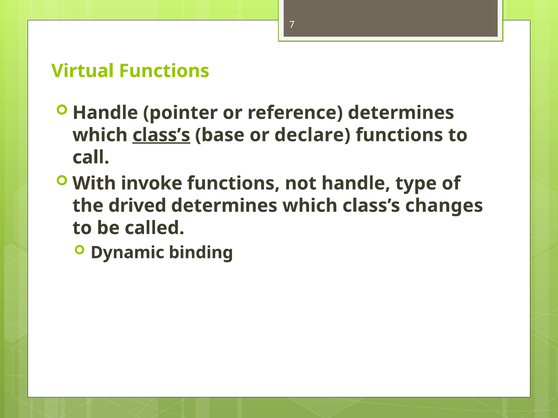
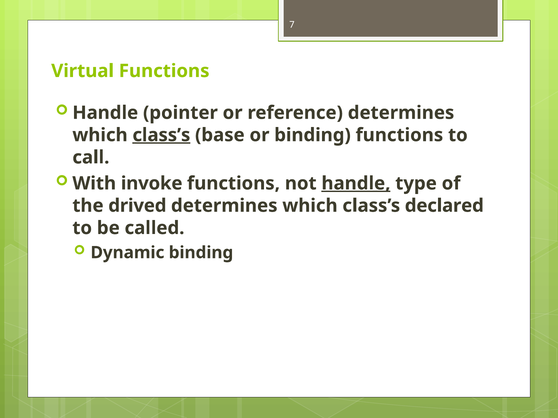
or declare: declare -> binding
handle at (356, 184) underline: none -> present
changes: changes -> declared
